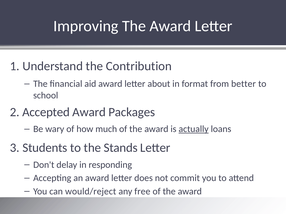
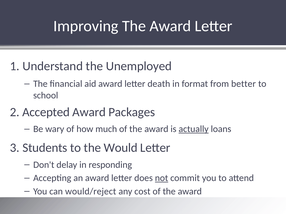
Contribution: Contribution -> Unemployed
about: about -> death
Stands: Stands -> Would
not underline: none -> present
free: free -> cost
